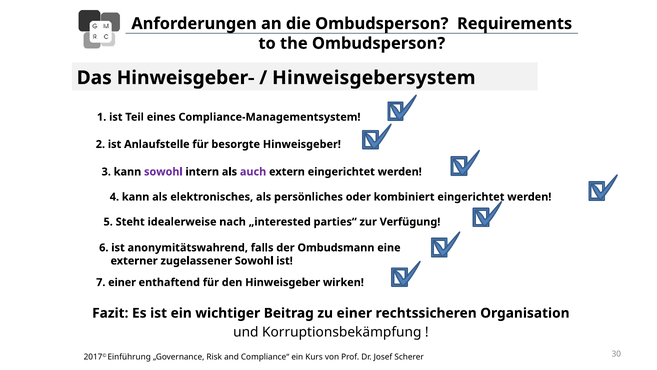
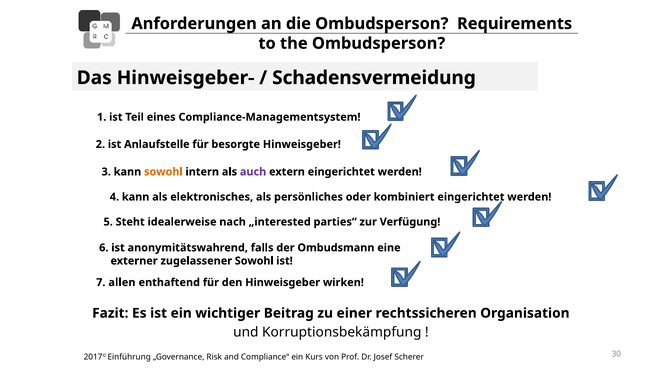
Hinweisgebersystem: Hinweisgebersystem -> Schadensvermeidung
sowohl at (163, 172) colour: purple -> orange
7 einer: einer -> allen
